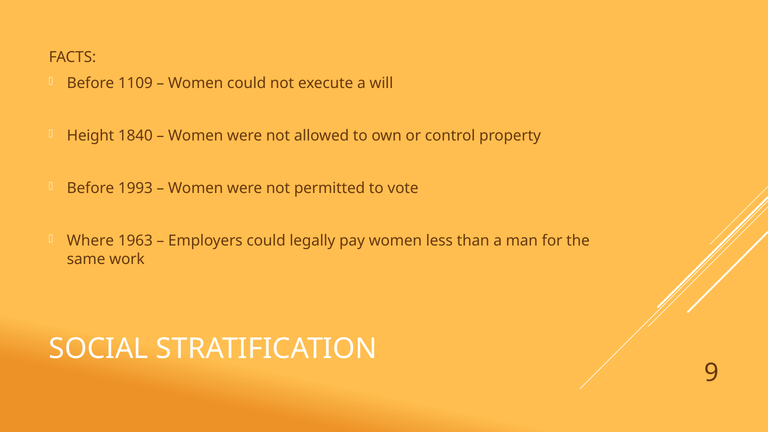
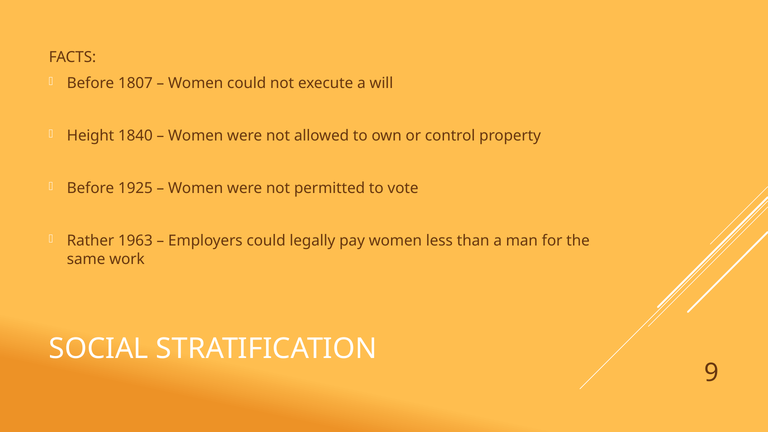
1109: 1109 -> 1807
1993: 1993 -> 1925
Where: Where -> Rather
